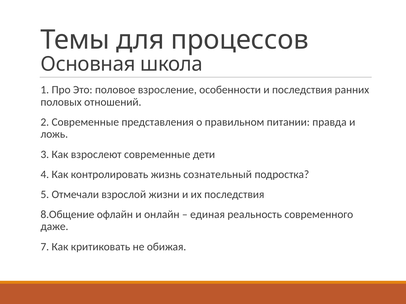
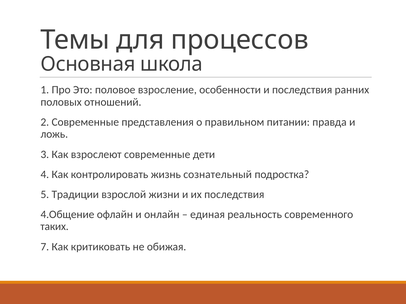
Отмечали: Отмечали -> Традиции
8.Общение: 8.Общение -> 4.Общение
даже: даже -> таких
